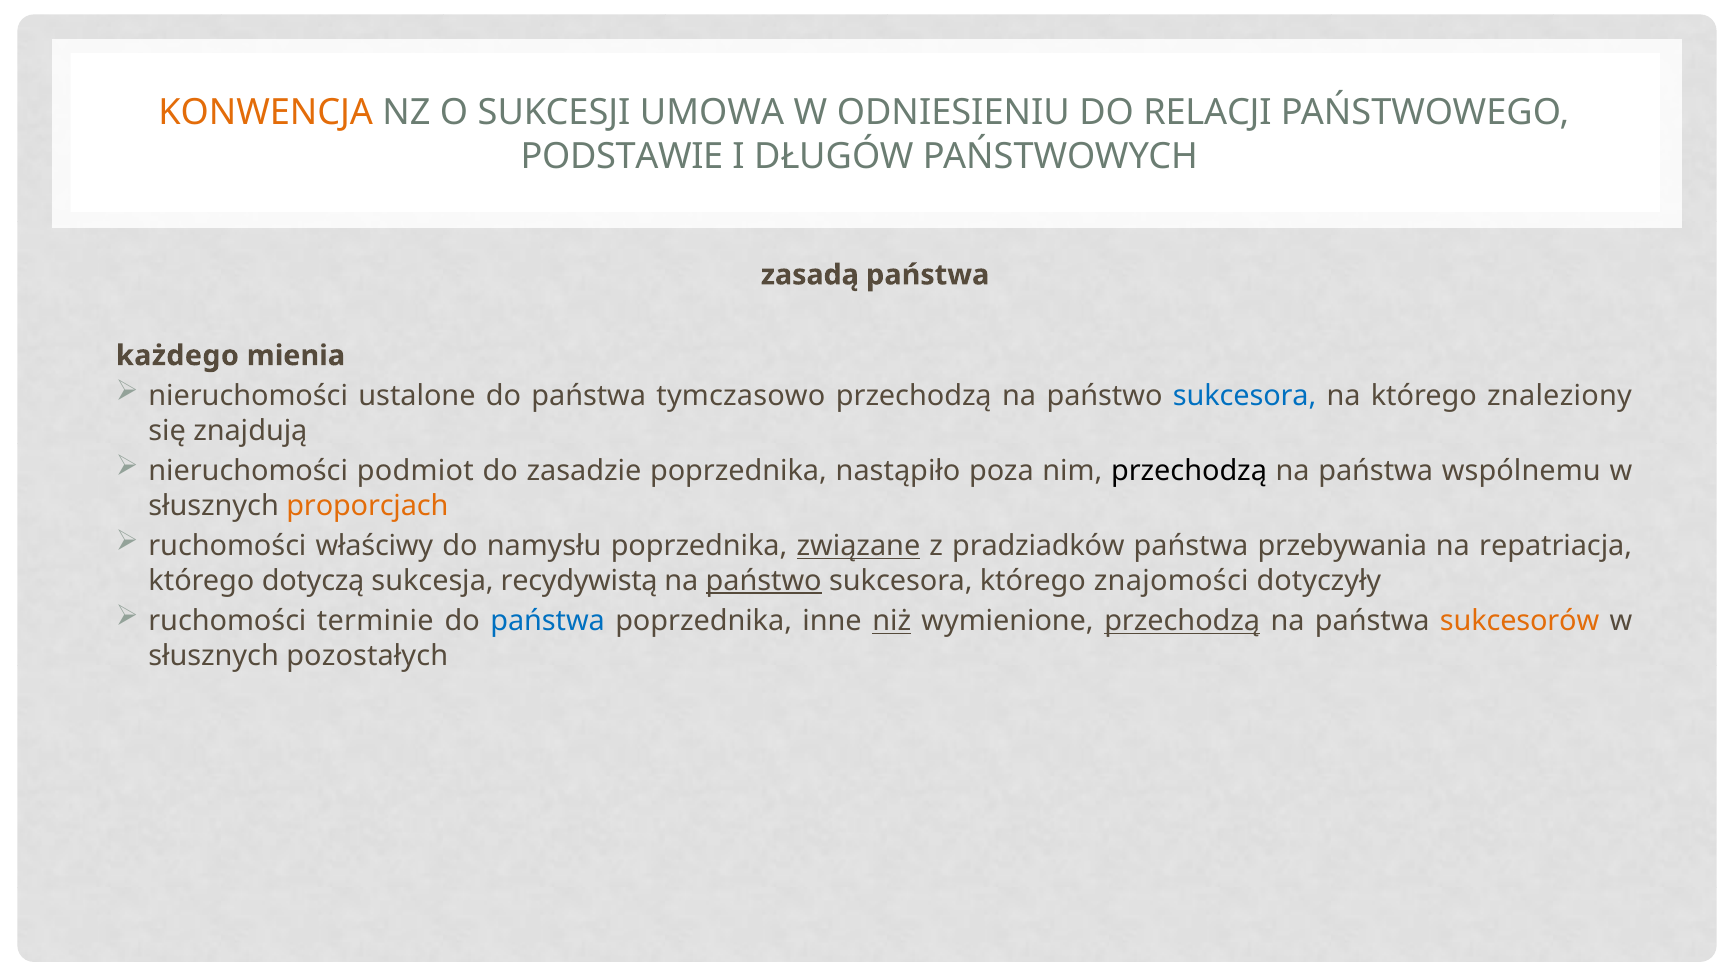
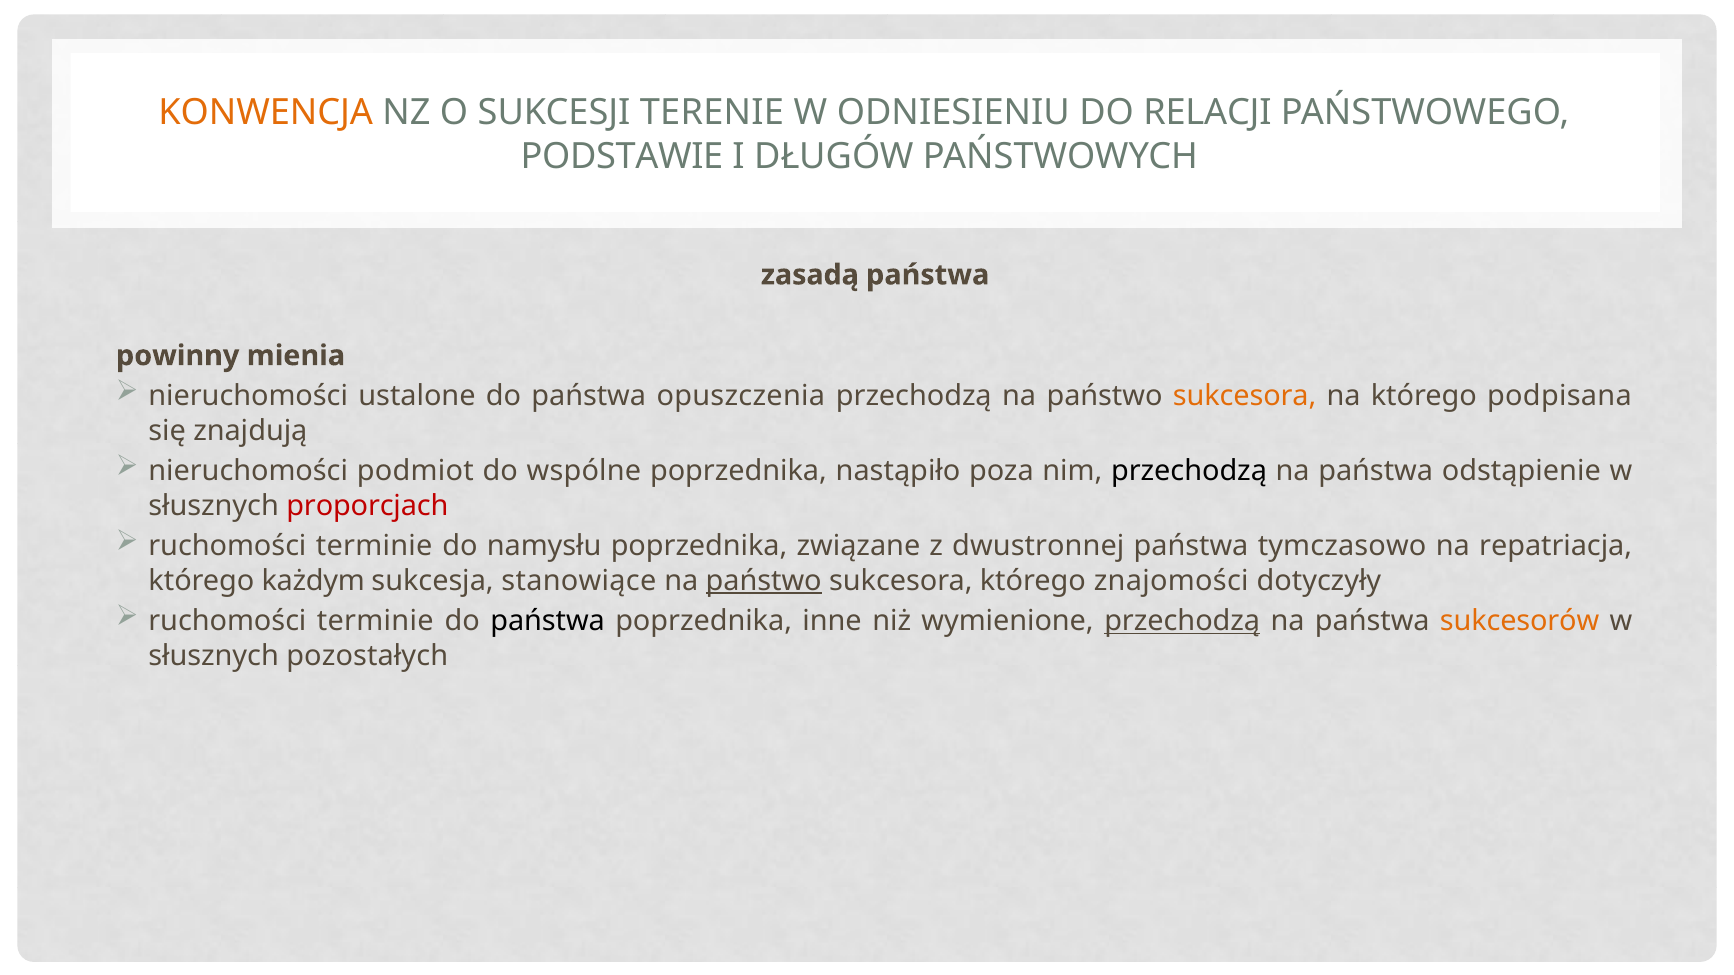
UMOWA: UMOWA -> TERENIE
każdego: każdego -> powinny
tymczasowo: tymczasowo -> opuszczenia
sukcesora at (1245, 396) colour: blue -> orange
znaleziony: znaleziony -> podpisana
zasadzie: zasadzie -> wspólne
wspólnemu: wspólnemu -> odstąpienie
proporcjach colour: orange -> red
właściwy at (374, 546): właściwy -> terminie
związane underline: present -> none
pradziadków: pradziadków -> dwustronnej
przebywania: przebywania -> tymczasowo
dotyczą: dotyczą -> każdym
recydywistą: recydywistą -> stanowiące
państwa at (548, 621) colour: blue -> black
niż underline: present -> none
